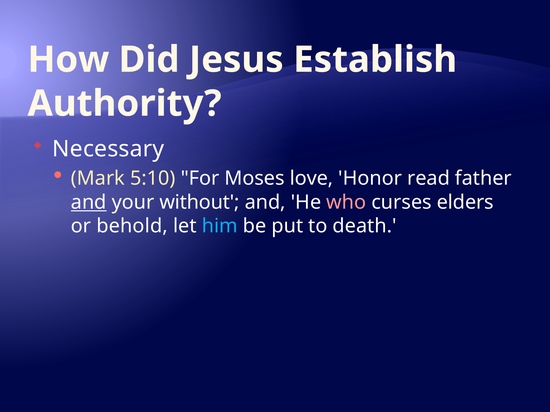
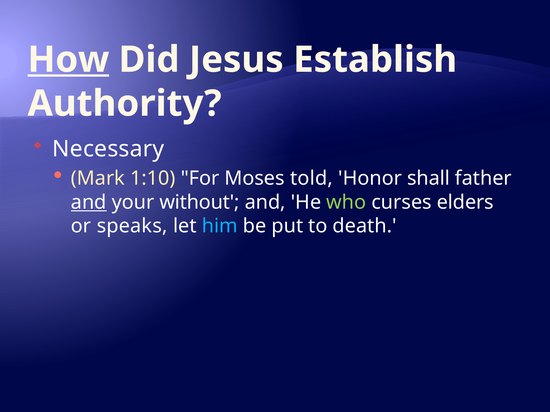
How underline: none -> present
5:10: 5:10 -> 1:10
love: love -> told
read: read -> shall
who colour: pink -> light green
behold: behold -> speaks
